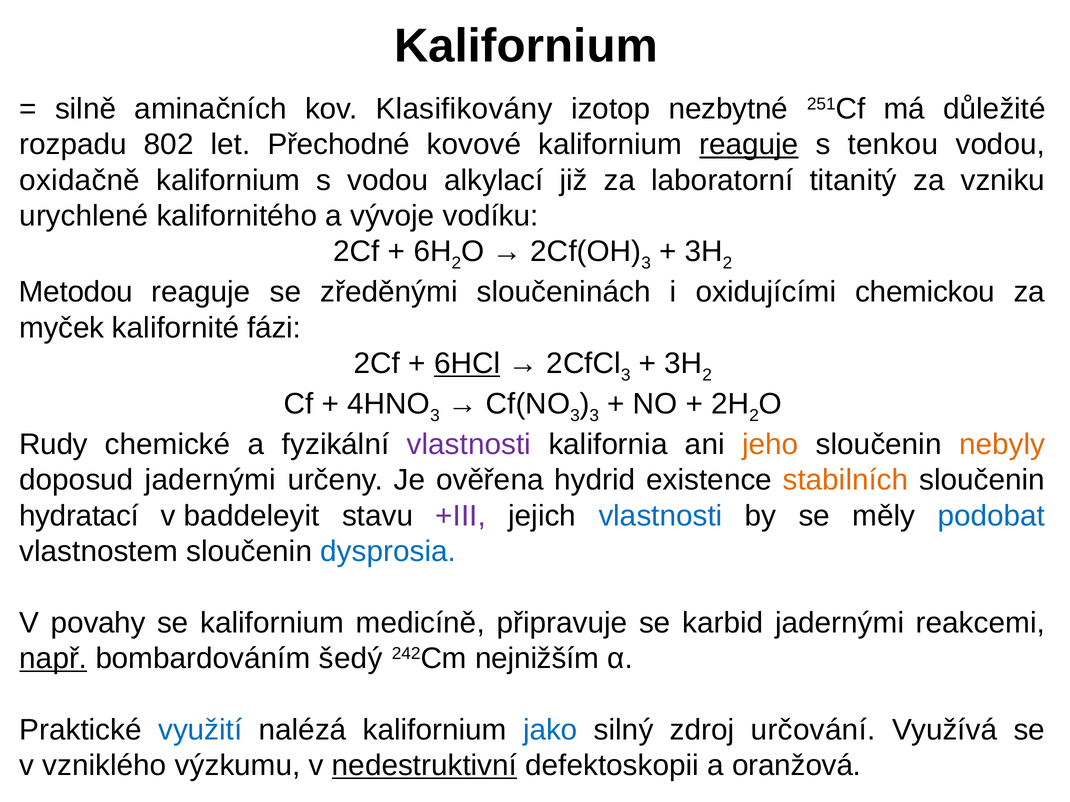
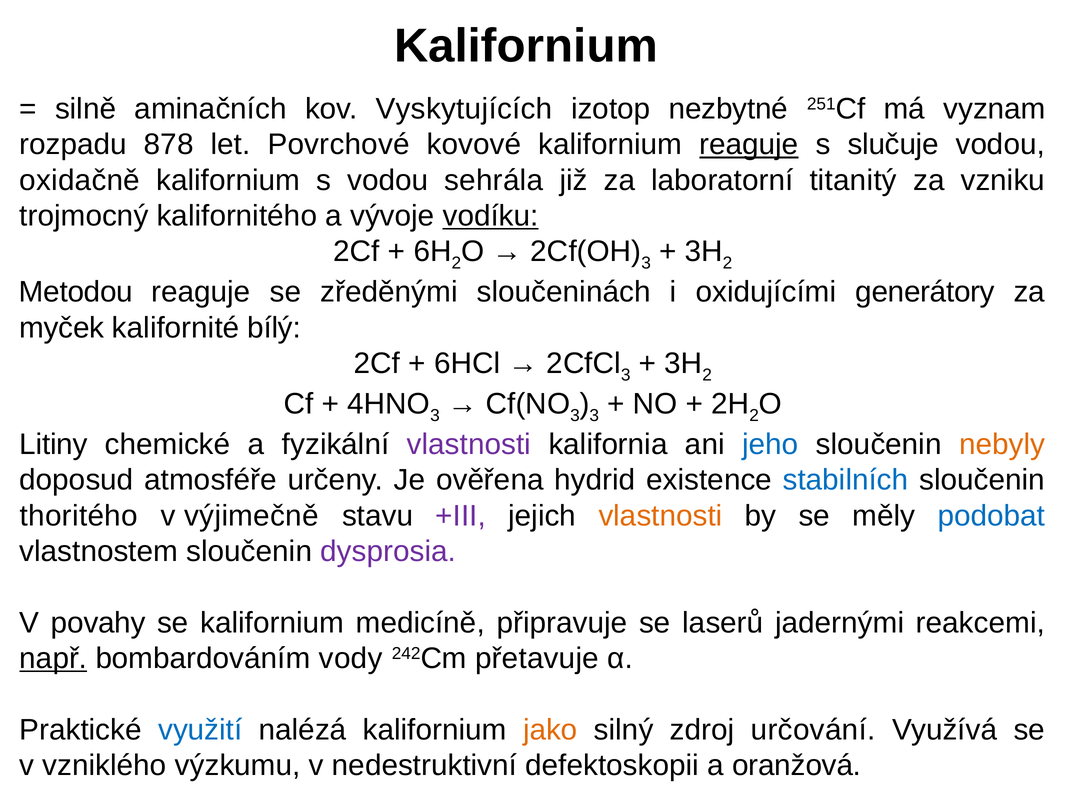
Klasifikovány: Klasifikovány -> Vyskytujících
důležité: důležité -> vyznam
802: 802 -> 878
Přechodné: Přechodné -> Povrchové
tenkou: tenkou -> slučuje
alkylací: alkylací -> sehrála
urychlené: urychlené -> trojmocný
vodíku underline: none -> present
chemickou: chemickou -> generátory
fázi: fázi -> bílý
6HCl underline: present -> none
Rudy: Rudy -> Litiny
jeho colour: orange -> blue
doposud jadernými: jadernými -> atmosféře
stabilních colour: orange -> blue
hydratací: hydratací -> thoritého
baddeleyit: baddeleyit -> výjimečně
vlastnosti at (660, 516) colour: blue -> orange
dysprosia colour: blue -> purple
karbid: karbid -> laserů
šedý: šedý -> vody
nejnižším: nejnižším -> přetavuje
jako colour: blue -> orange
nedestruktivní underline: present -> none
